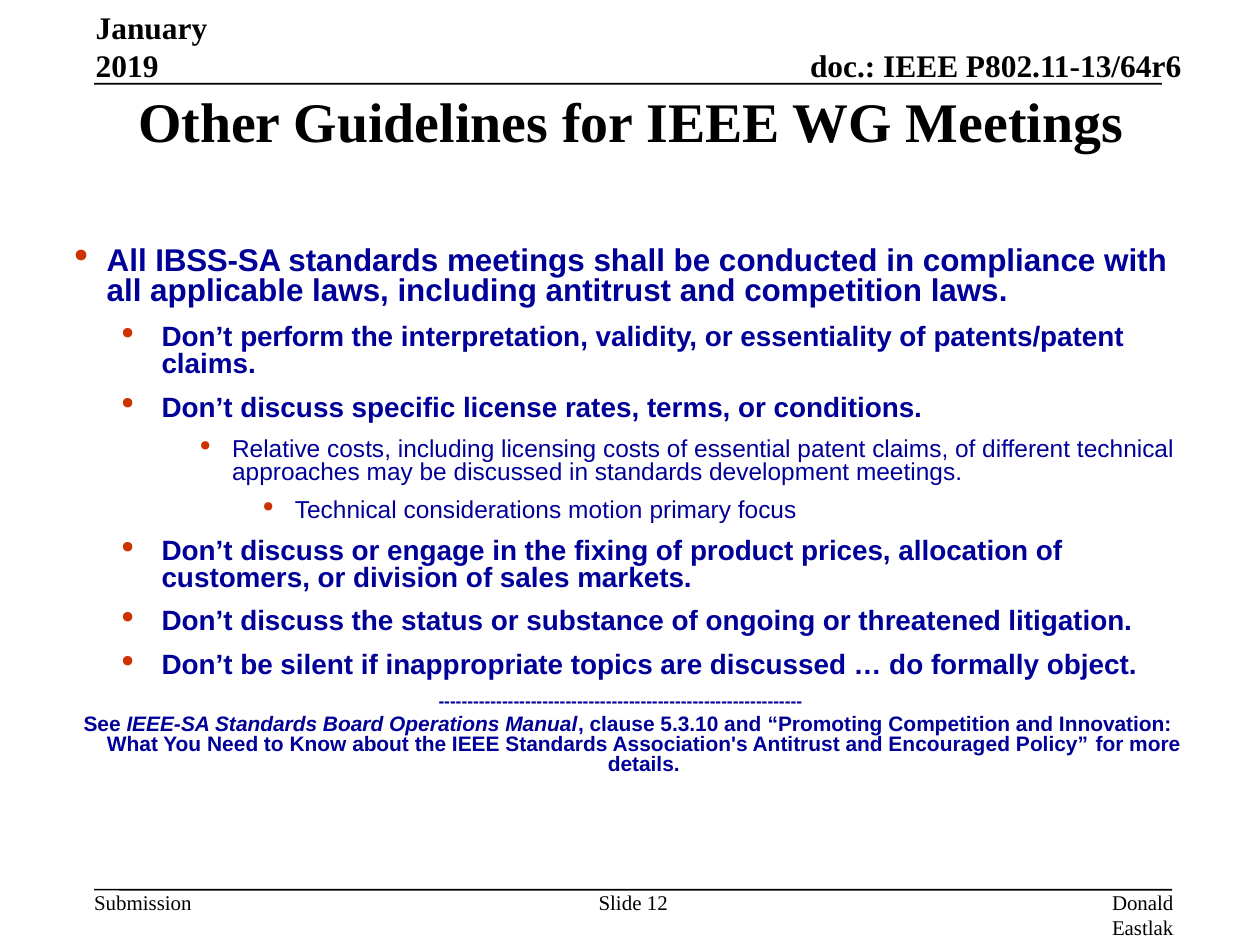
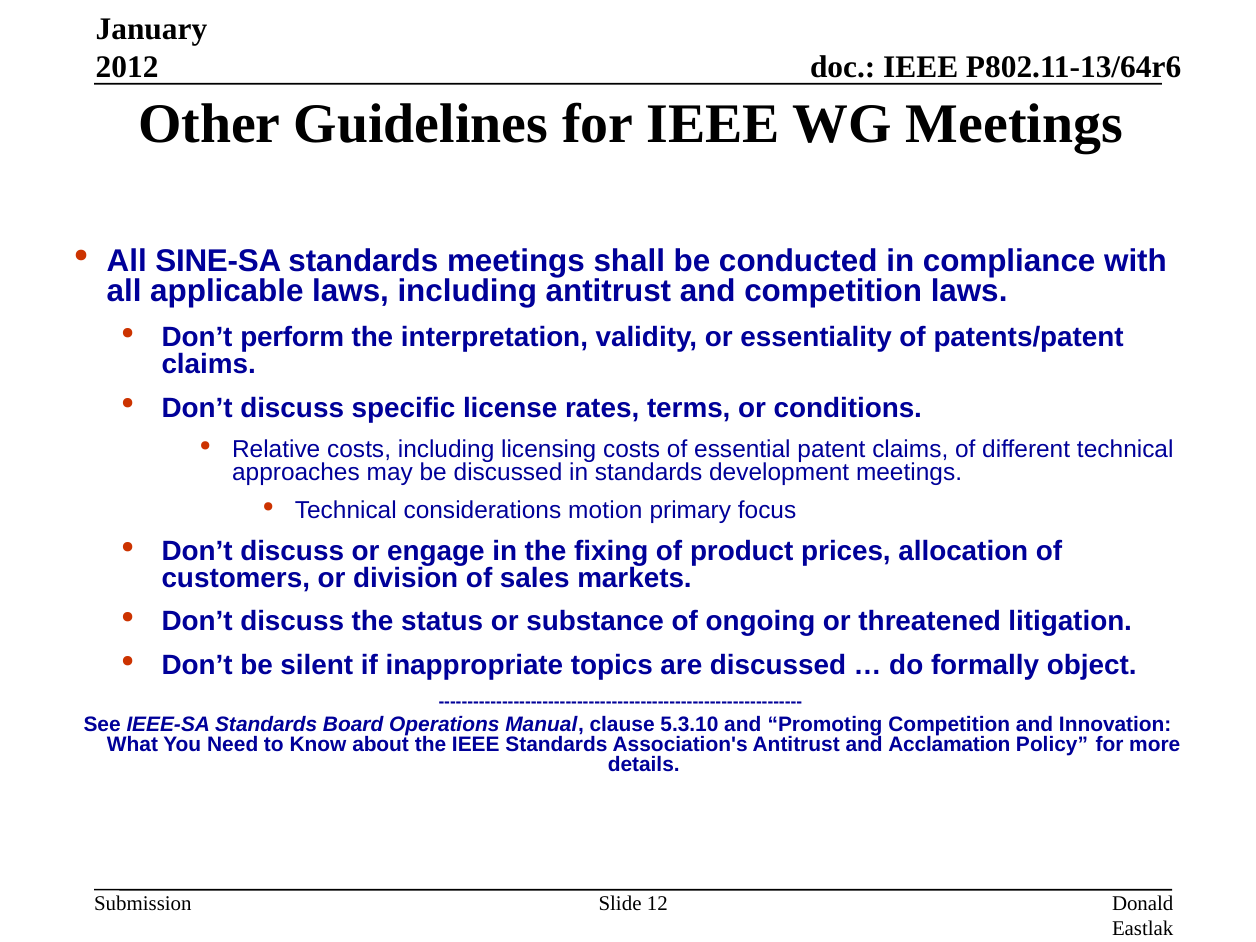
2019: 2019 -> 2012
IBSS-SA: IBSS-SA -> SINE-SA
Encouraged: Encouraged -> Acclamation
